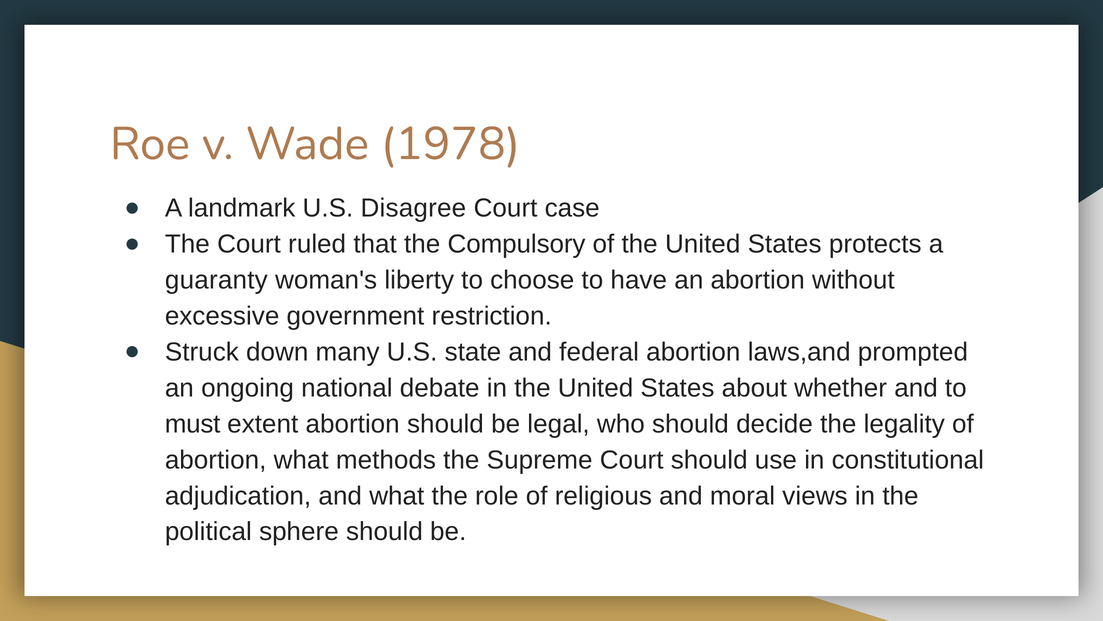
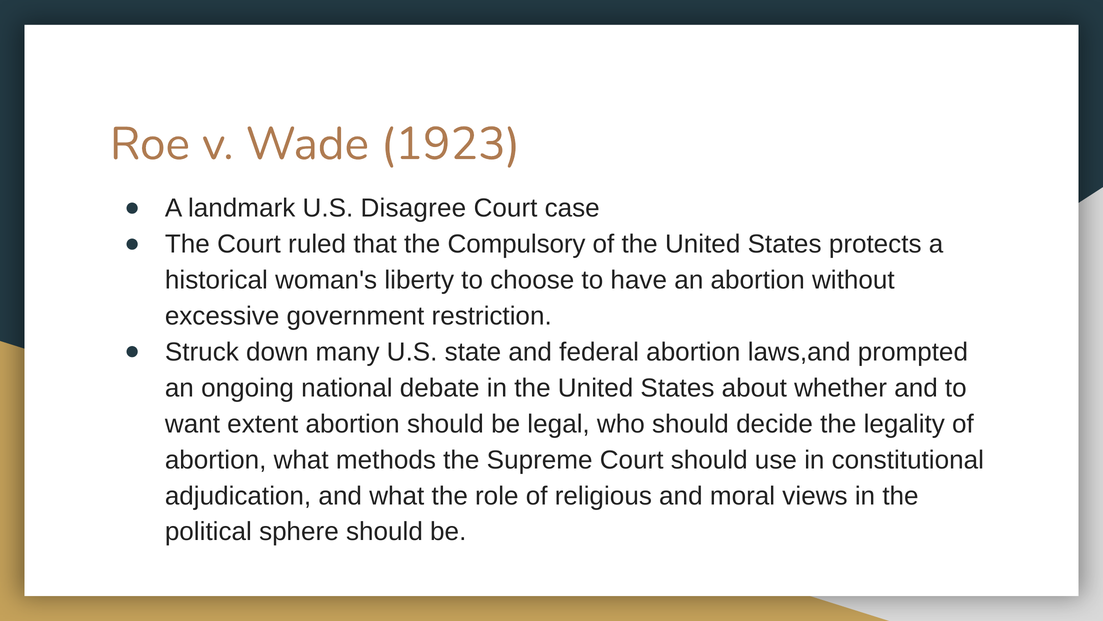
1978: 1978 -> 1923
guaranty: guaranty -> historical
must: must -> want
